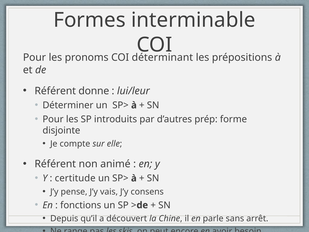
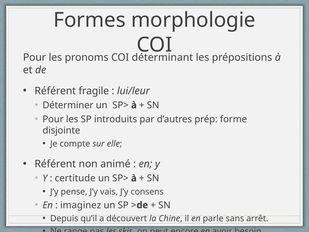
interminable: interminable -> morphologie
donne: donne -> fragile
fonctions: fonctions -> imaginez
